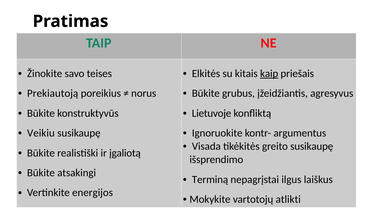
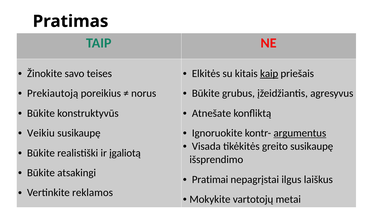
Lietuvoje: Lietuvoje -> Atnešate
argumentus underline: none -> present
Terminą: Terminą -> Pratimai
energijos: energijos -> reklamos
atlikti: atlikti -> metai
